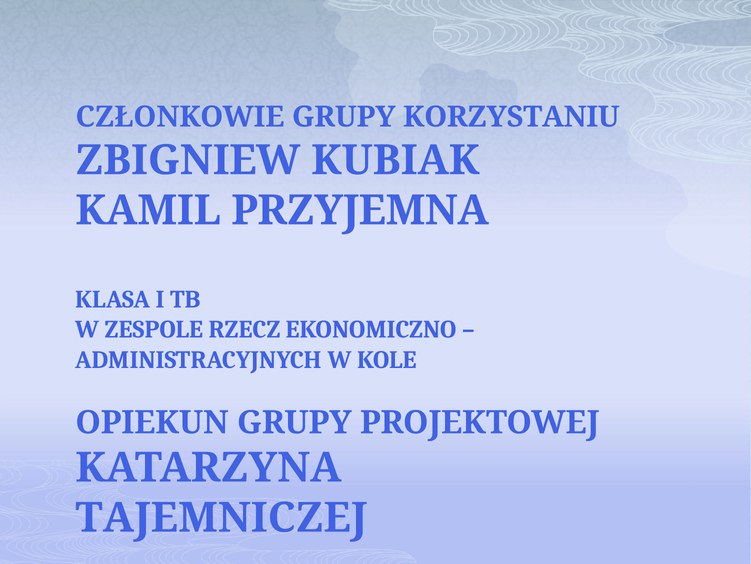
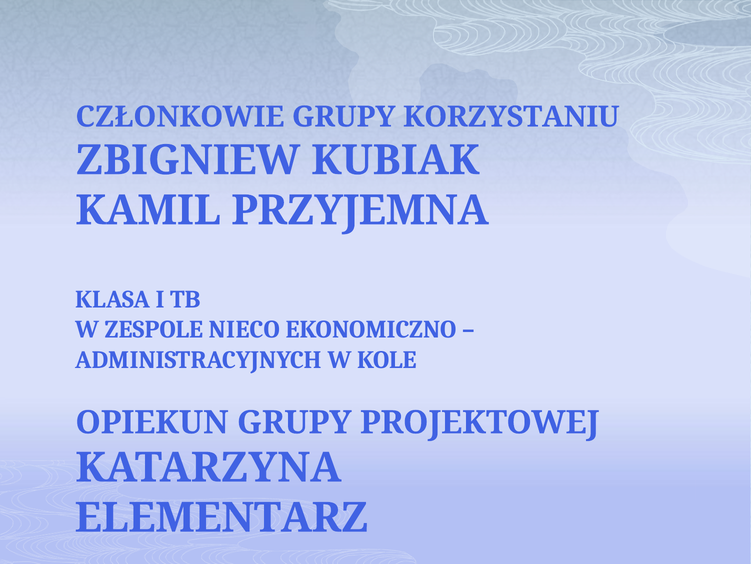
RZECZ: RZECZ -> NIECO
TAJEMNICZEJ: TAJEMNICZEJ -> ELEMENTARZ
